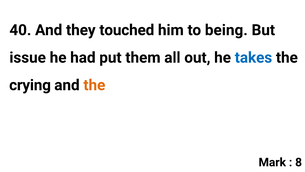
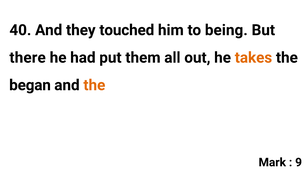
issue: issue -> there
takes colour: blue -> orange
crying: crying -> began
8: 8 -> 9
